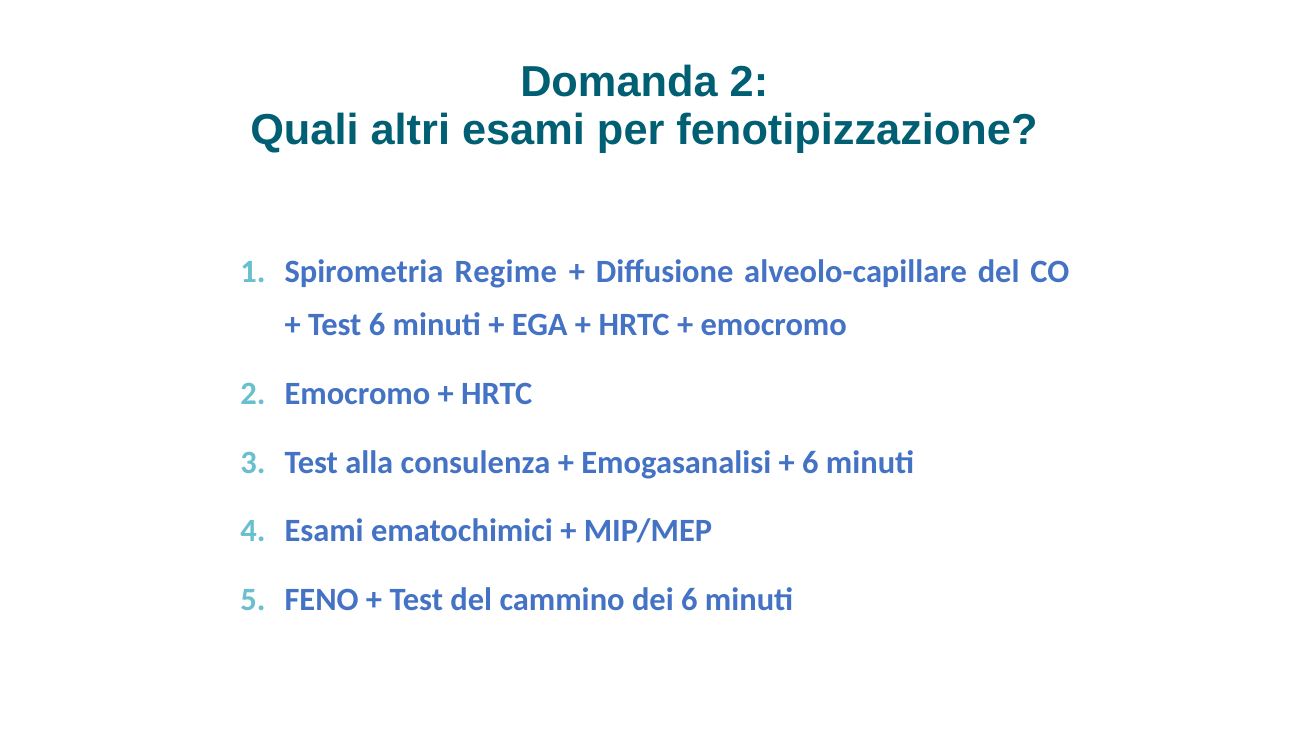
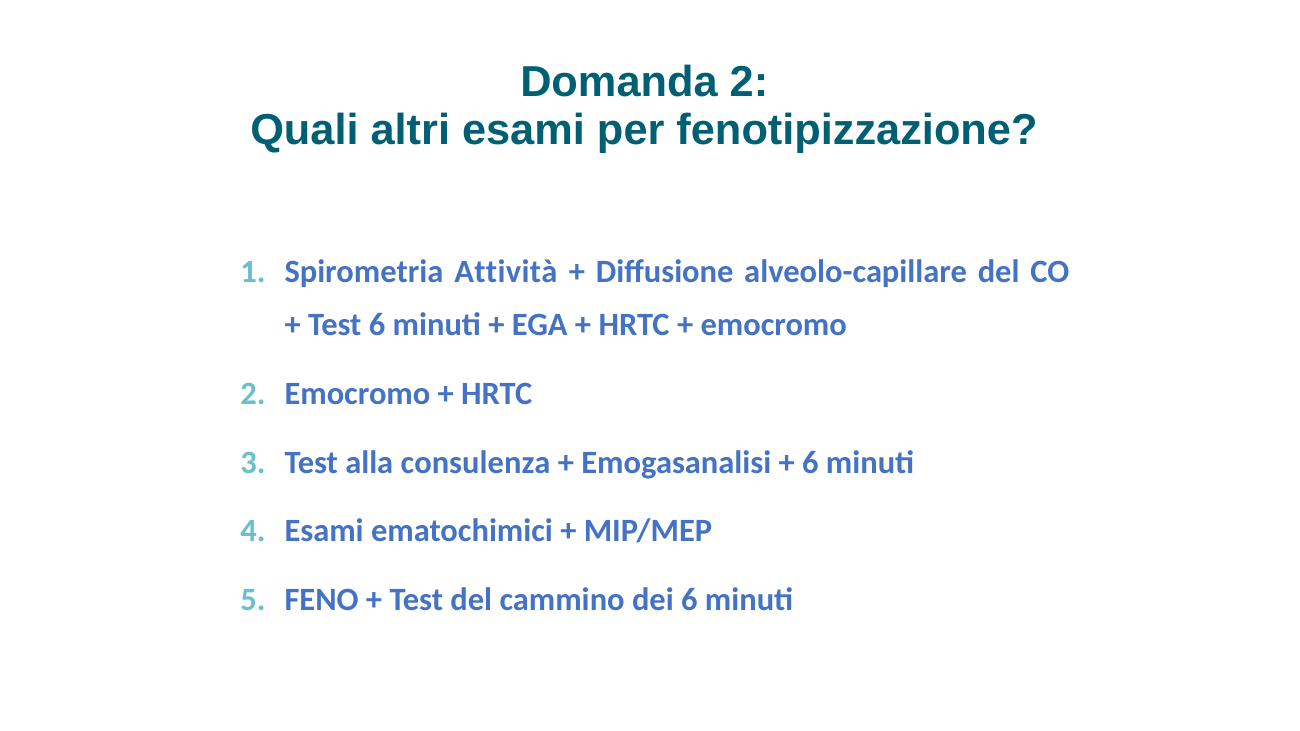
Regime: Regime -> Attività
